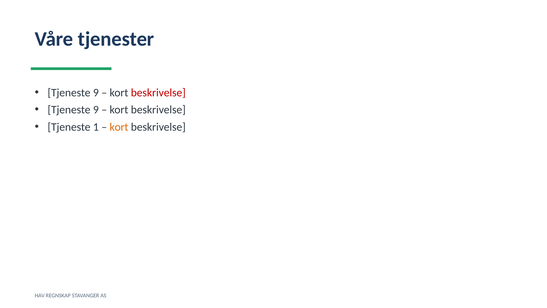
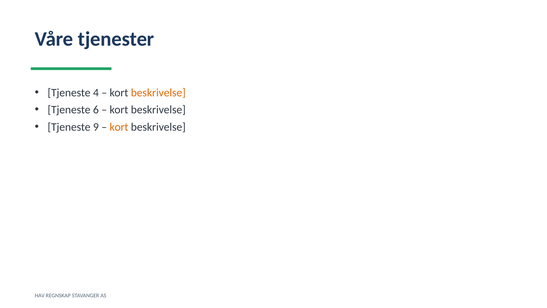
9 at (96, 93): 9 -> 4
beskrivelse at (158, 93) colour: red -> orange
9 at (96, 110): 9 -> 6
1: 1 -> 9
